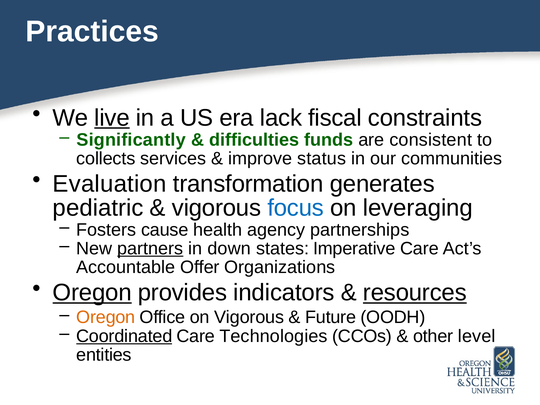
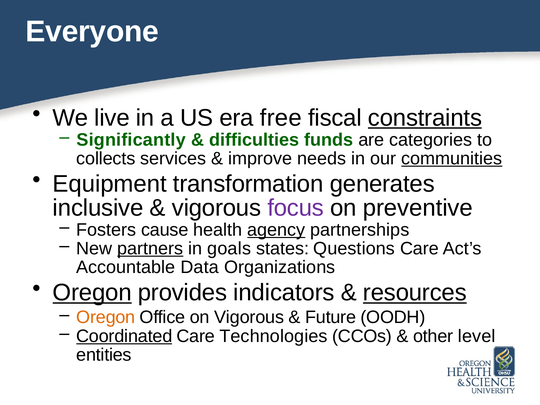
Practices: Practices -> Everyone
live underline: present -> none
lack: lack -> free
constraints underline: none -> present
consistent: consistent -> categories
status: status -> needs
communities underline: none -> present
Evaluation: Evaluation -> Equipment
pediatric: pediatric -> inclusive
focus colour: blue -> purple
leveraging: leveraging -> preventive
agency underline: none -> present
down: down -> goals
Imperative: Imperative -> Questions
Offer: Offer -> Data
